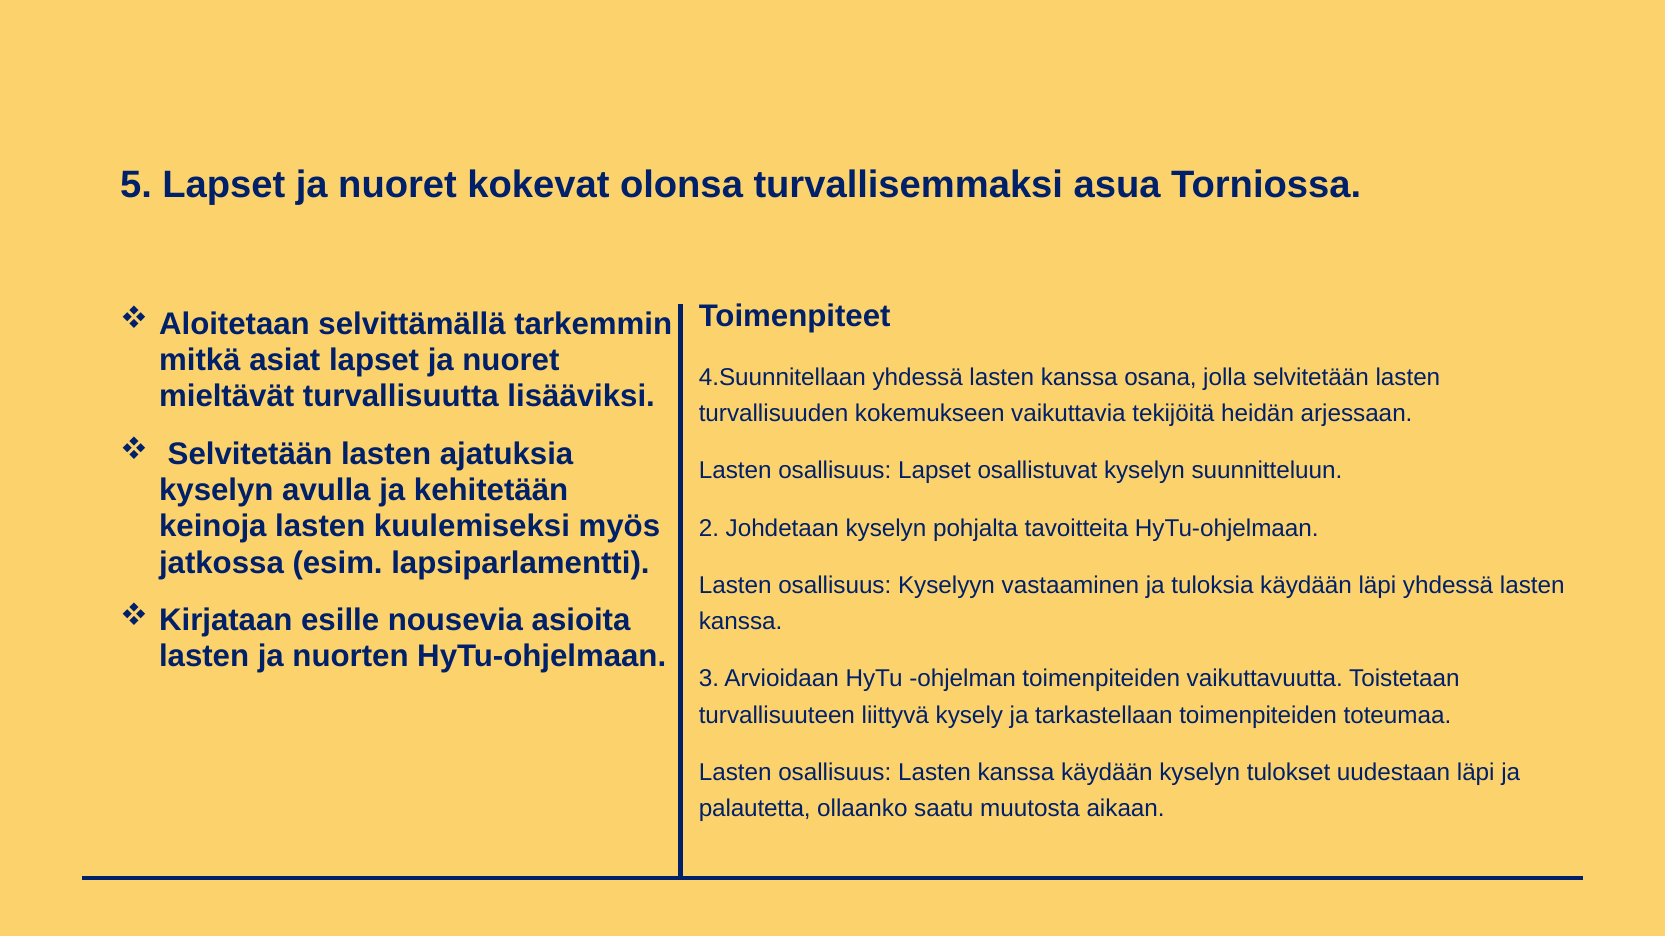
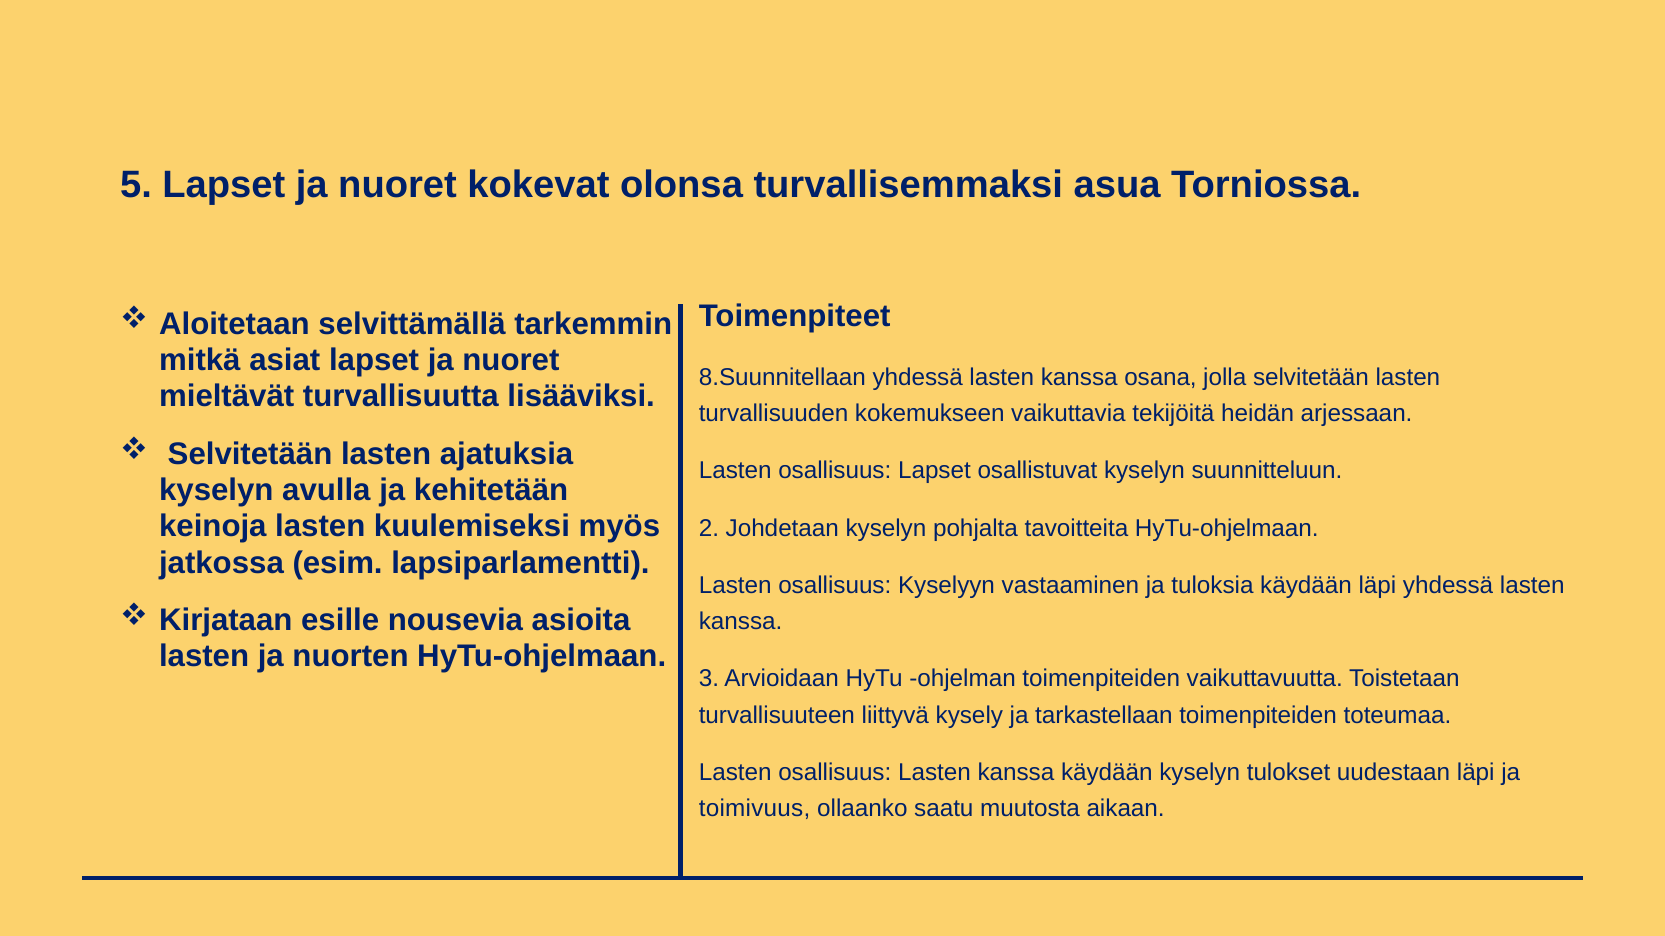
4.Suunnitellaan: 4.Suunnitellaan -> 8.Suunnitellaan
palautetta: palautetta -> toimivuus
